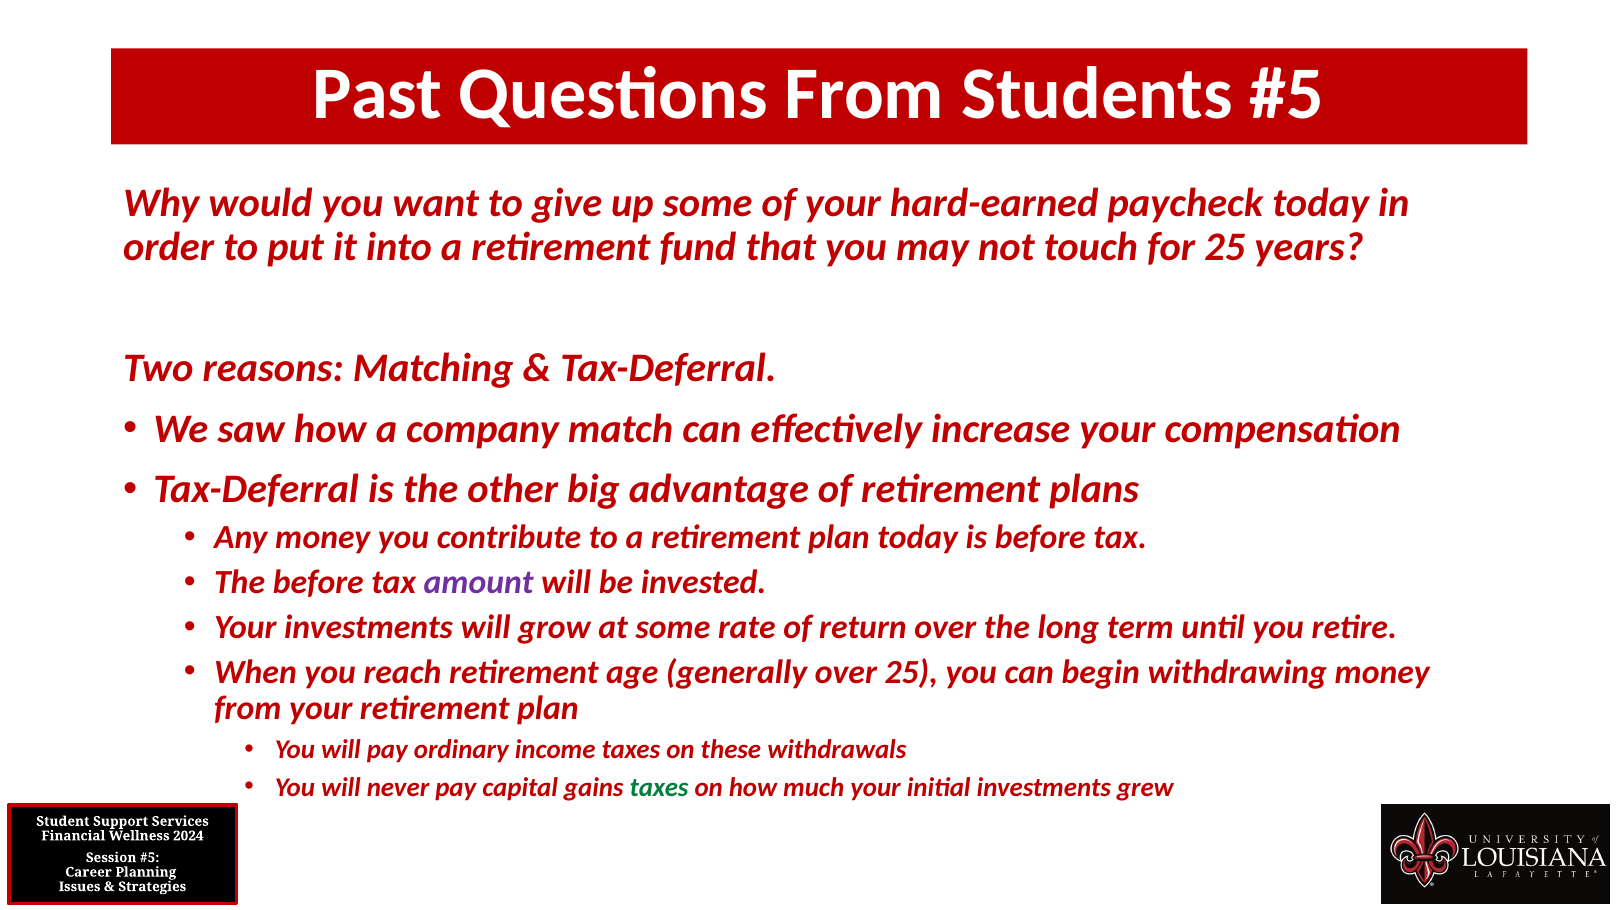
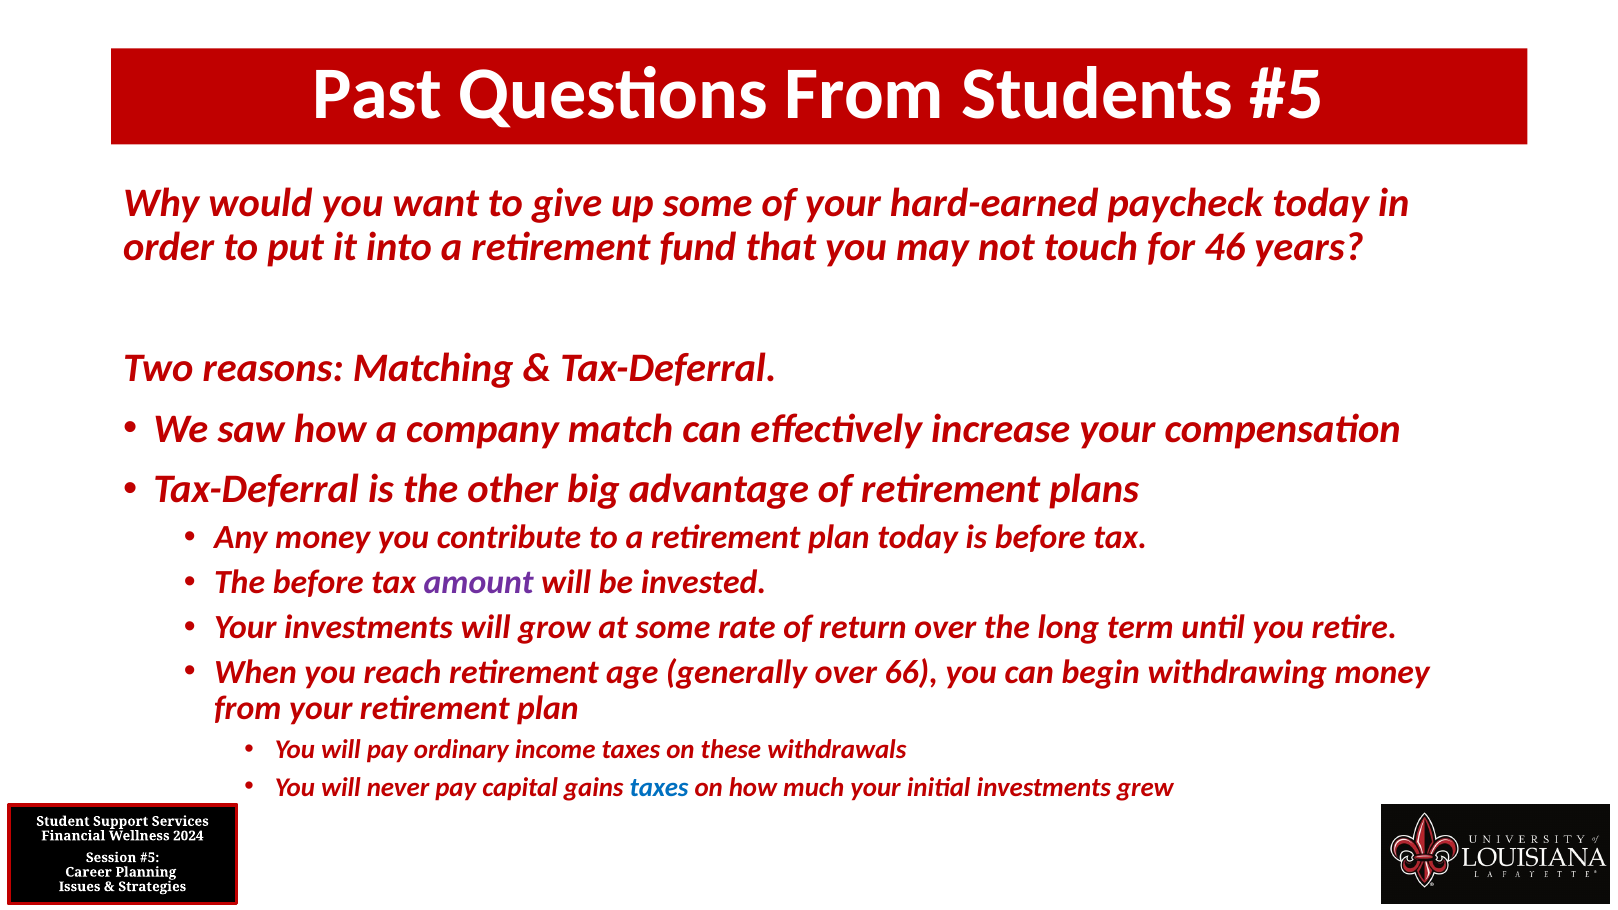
for 25: 25 -> 46
over 25: 25 -> 66
taxes at (659, 787) colour: green -> blue
